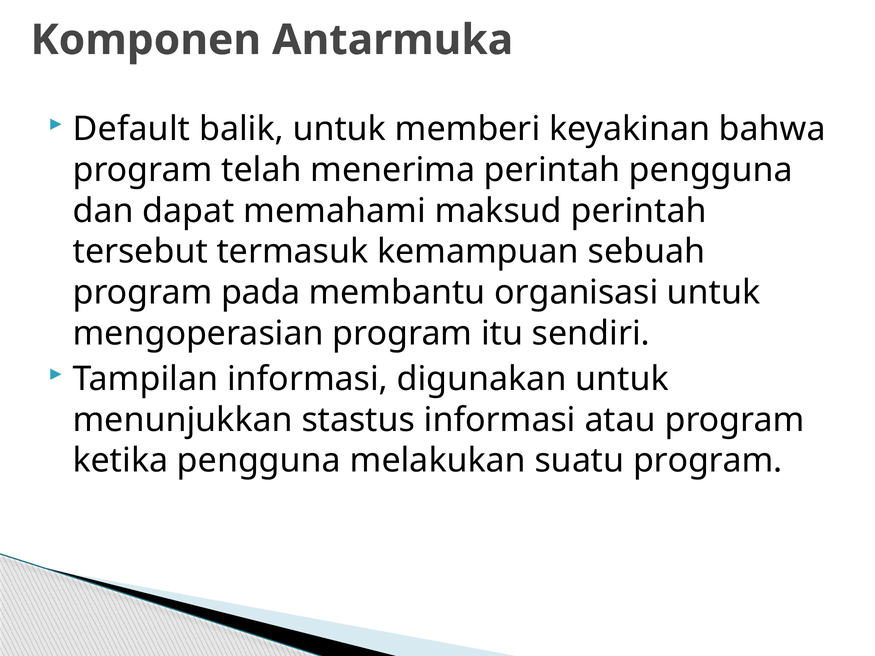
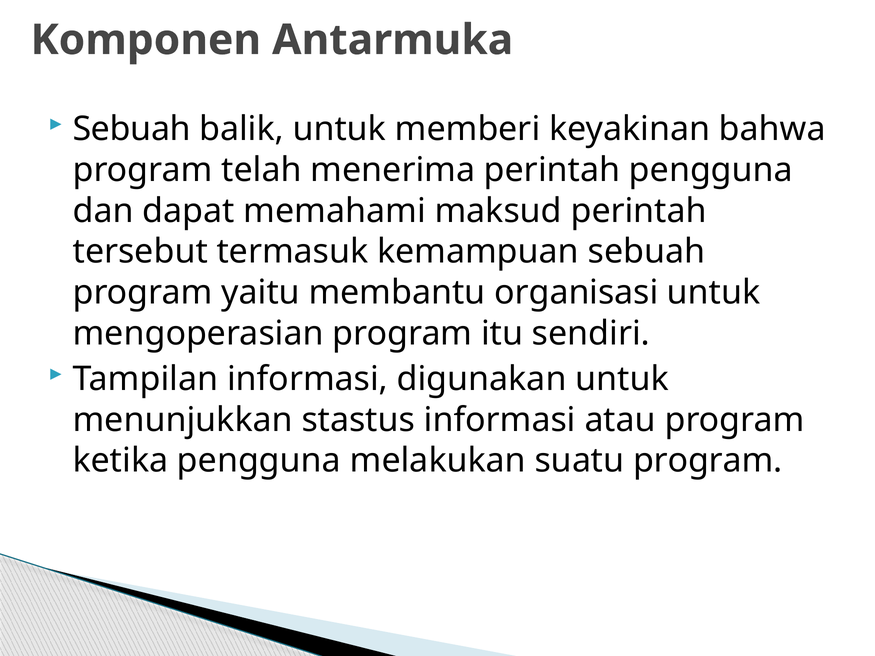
Default at (132, 129): Default -> Sebuah
pada: pada -> yaitu
